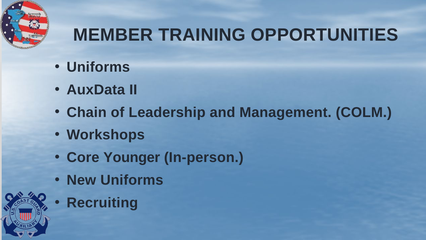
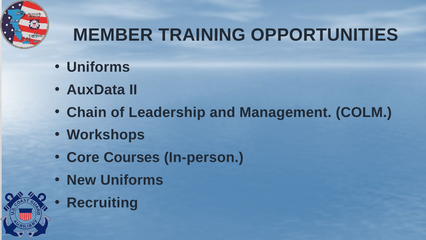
Younger: Younger -> Courses
